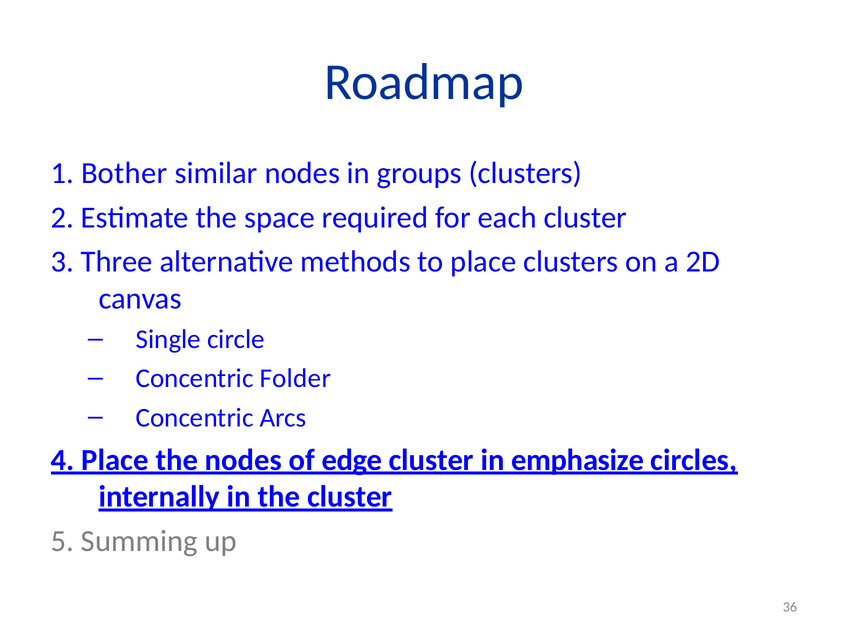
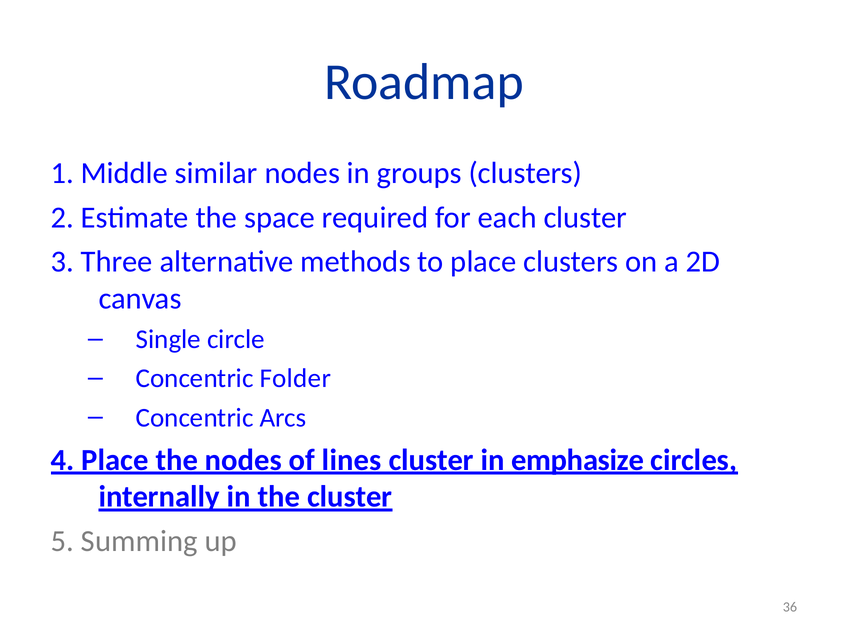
Bother: Bother -> Middle
edge: edge -> lines
